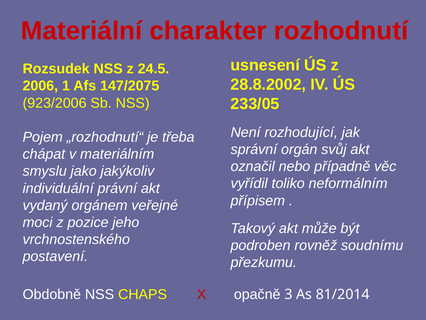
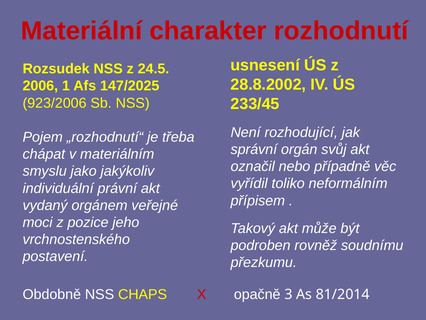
147/2075: 147/2075 -> 147/2025
233/05: 233/05 -> 233/45
